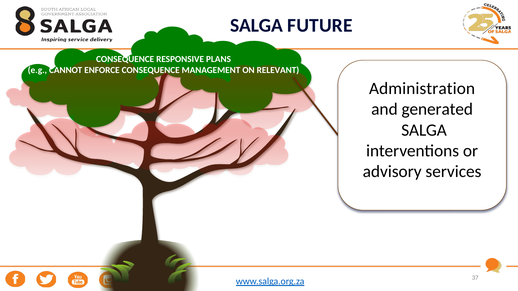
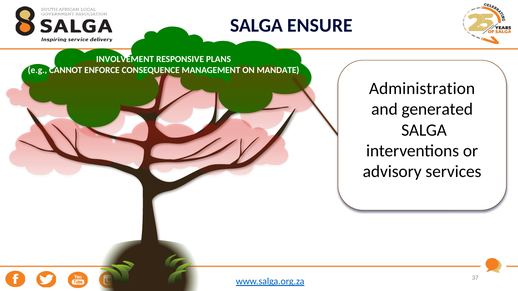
FUTURE: FUTURE -> ENSURE
CONSEQUENCE at (125, 59): CONSEQUENCE -> INVOLVEMENT
RELEVANT: RELEVANT -> MANDATE
